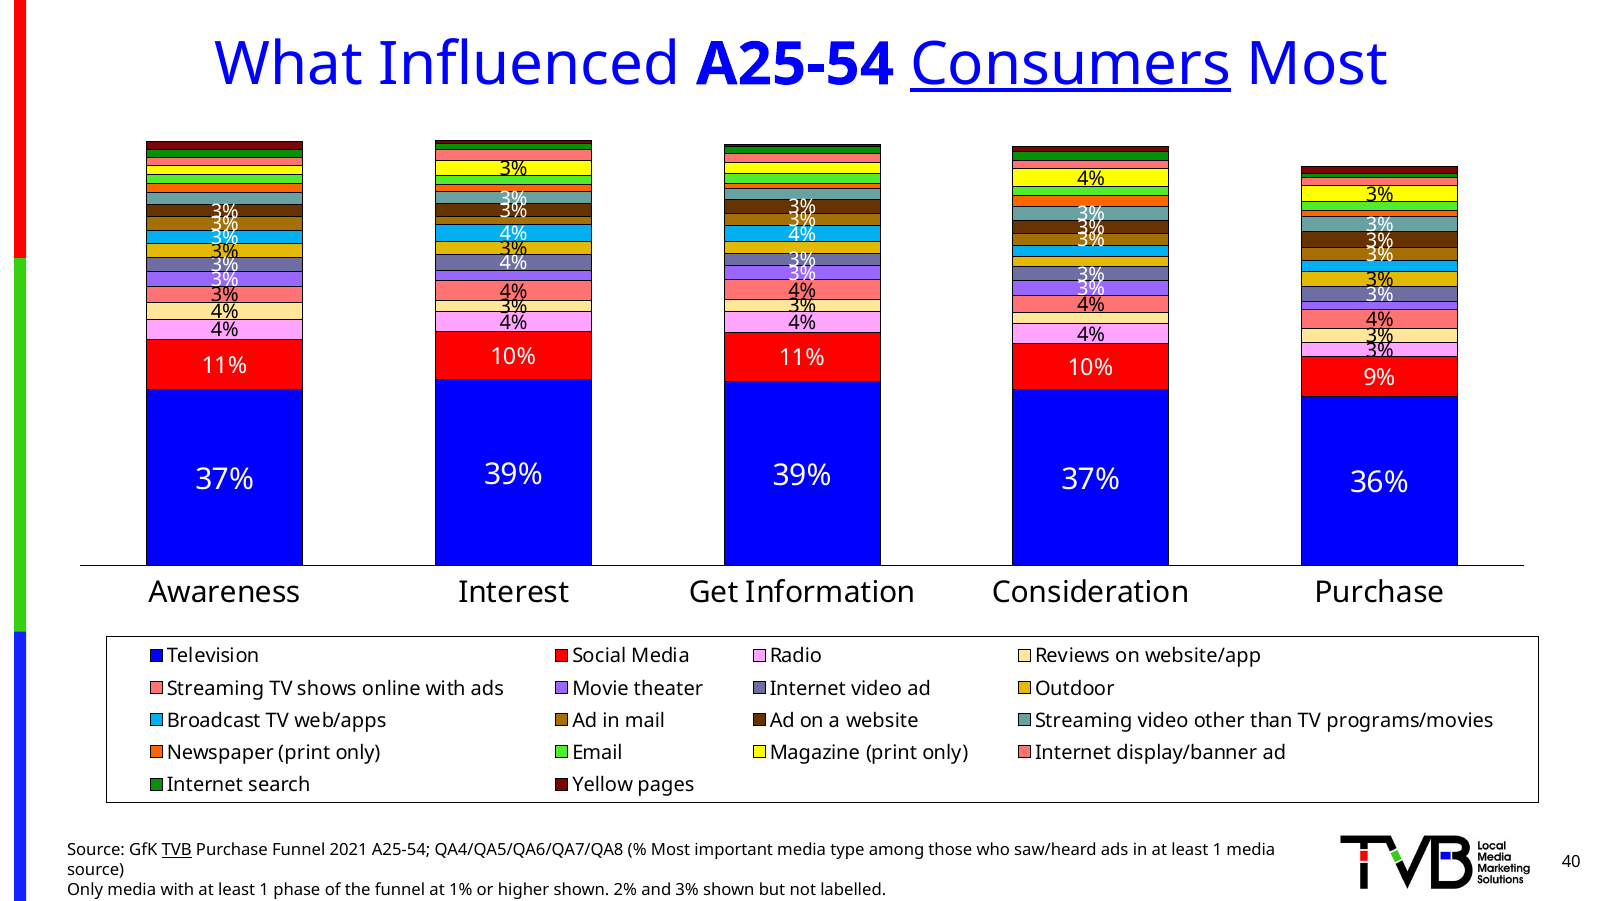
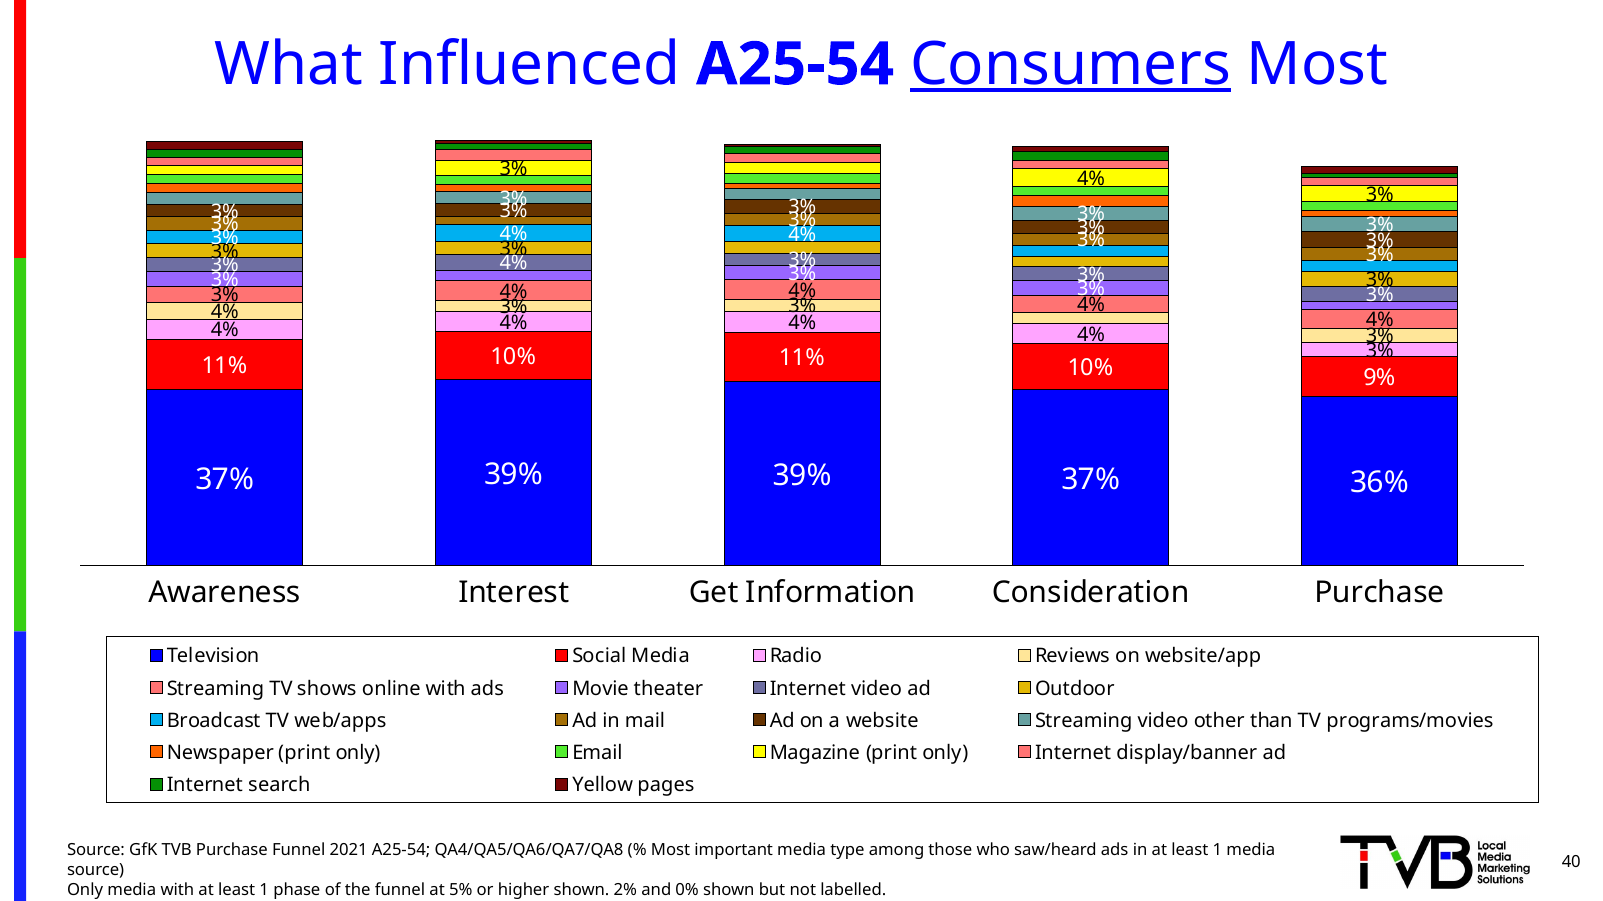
TVB underline: present -> none
1%: 1% -> 5%
and 3%: 3% -> 0%
